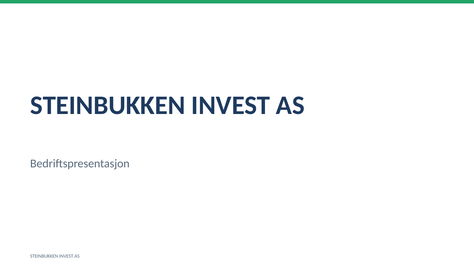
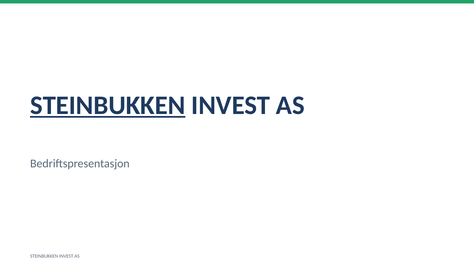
STEINBUKKEN at (108, 105) underline: none -> present
